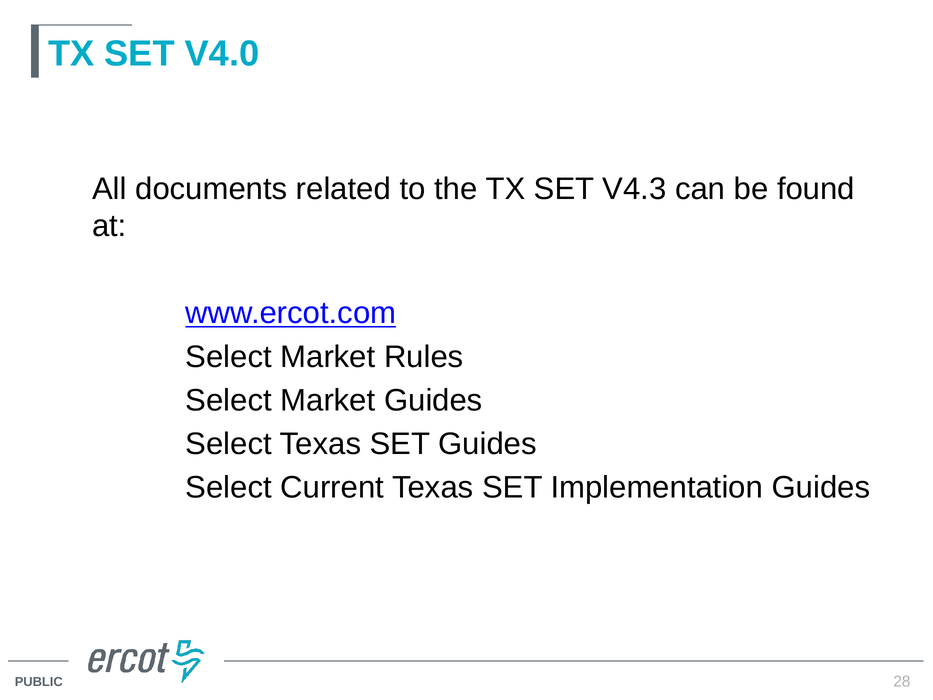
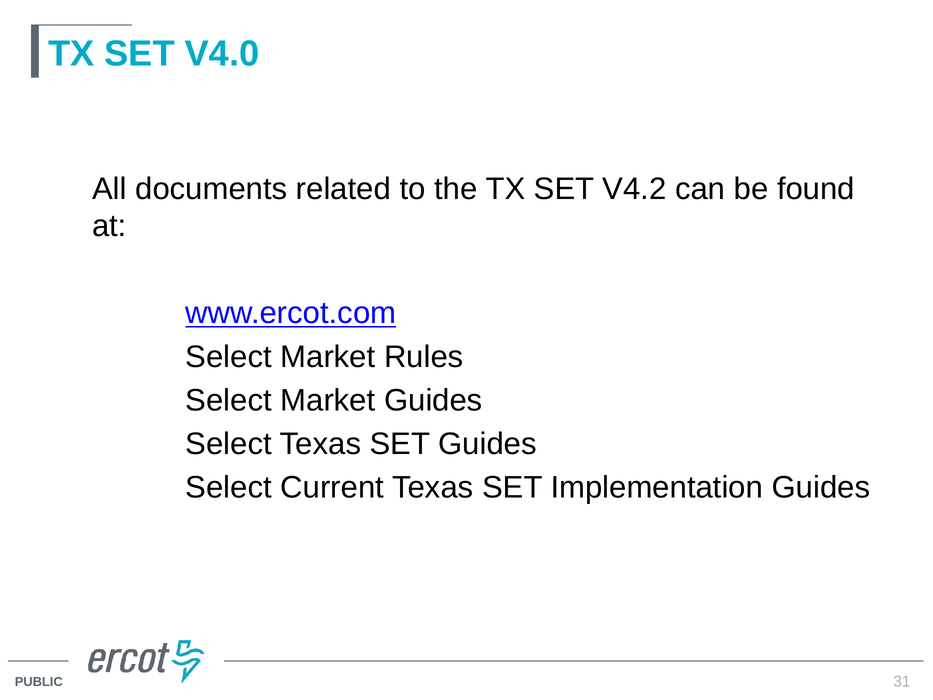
V4.3: V4.3 -> V4.2
28: 28 -> 31
